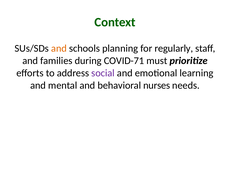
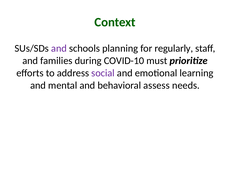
and at (59, 48) colour: orange -> purple
COVID-71: COVID-71 -> COVID-10
nurses: nurses -> assess
